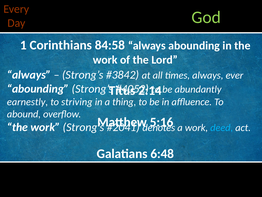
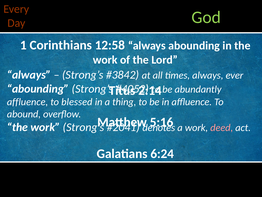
84:58: 84:58 -> 12:58
earnestly at (27, 102): earnestly -> affluence
striving at (77, 102): striving -> blessed
deed colour: light blue -> pink
6:48: 6:48 -> 6:24
